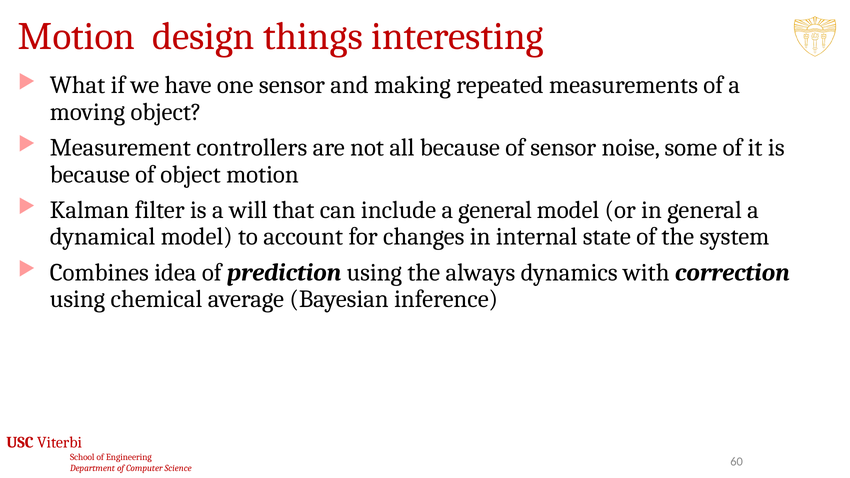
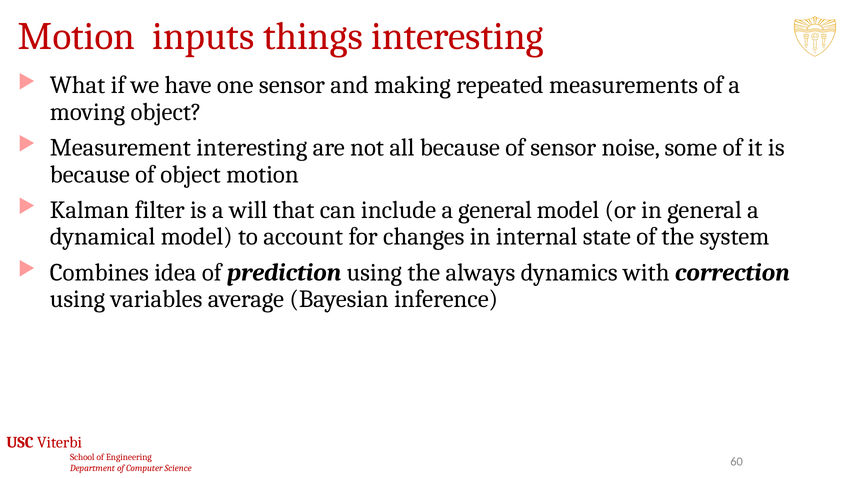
design: design -> inputs
Measurement controllers: controllers -> interesting
chemical: chemical -> variables
